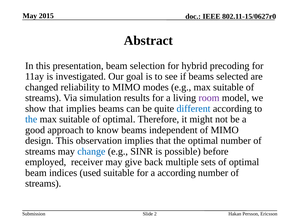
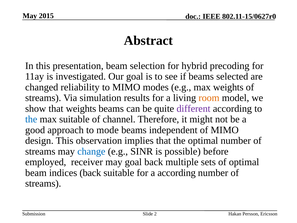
e.g max suitable: suitable -> weights
room colour: purple -> orange
that implies: implies -> weights
different colour: blue -> purple
optimal at (119, 119): optimal -> channel
know: know -> mode
may give: give -> goal
indices used: used -> back
